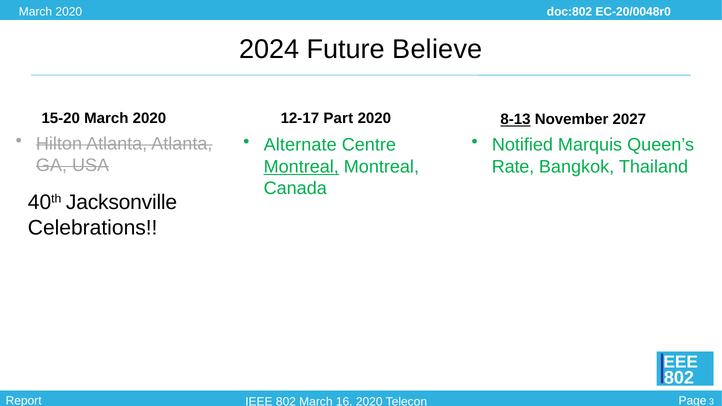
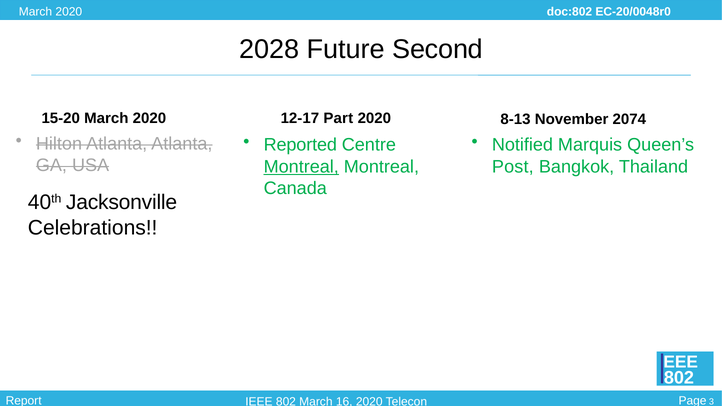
2024: 2024 -> 2028
Believe: Believe -> Second
8-13 underline: present -> none
2027: 2027 -> 2074
Alternate: Alternate -> Reported
Rate: Rate -> Post
